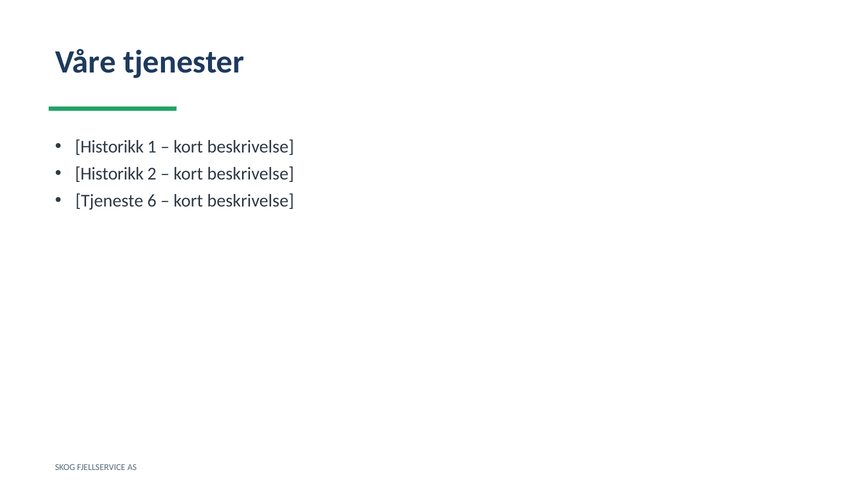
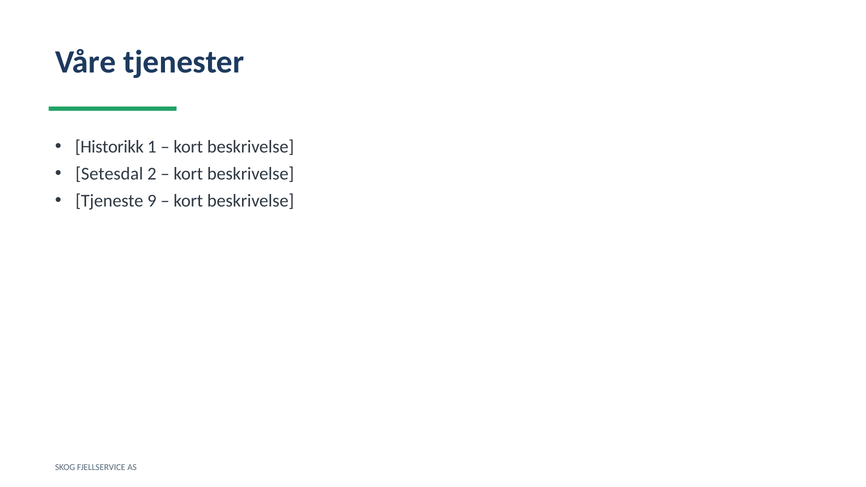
Historikk at (109, 174): Historikk -> Setesdal
6: 6 -> 9
